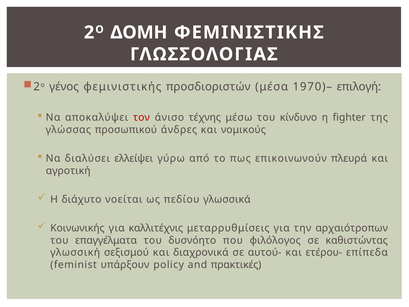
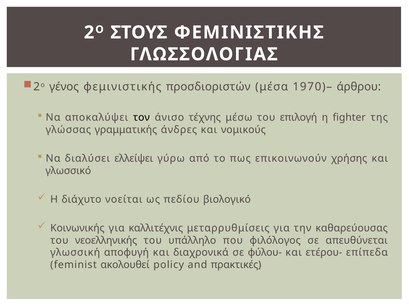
ΔΟΜΗ: ΔΟΜΗ -> ΣΤΟΥΣ
επιλογή: επιλογή -> άρθρου
τον colour: red -> black
κίνδυνο: κίνδυνο -> επιλογή
προσωπικού: προσωπικού -> γραμματικής
πλευρά: πλευρά -> χρήσης
αγροτική: αγροτική -> γλωσσικό
γλωσσικά: γλωσσικά -> βιολογικό
αρχαιότροπων: αρχαιότροπων -> καθαρεύουσας
επαγγέλματα: επαγγέλματα -> νεοελληνικής
δυσνόητο: δυσνόητο -> υπάλληλο
καθιστώντας: καθιστώντας -> απευθύνεται
σεξισμού: σεξισμού -> αποφυγή
αυτού-: αυτού- -> φύλου-
υπάρξουν: υπάρξουν -> ακολουθεί
